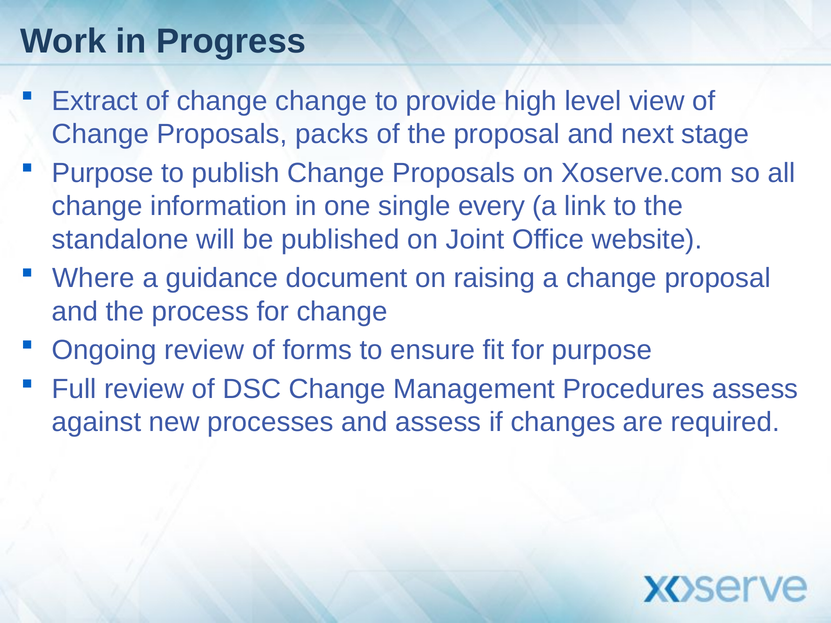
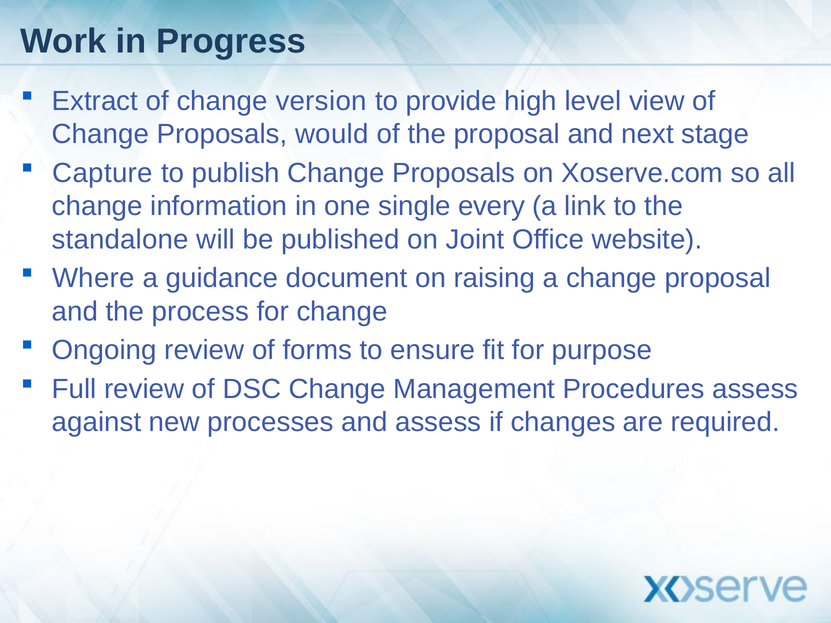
change change: change -> version
packs: packs -> would
Purpose at (103, 173): Purpose -> Capture
